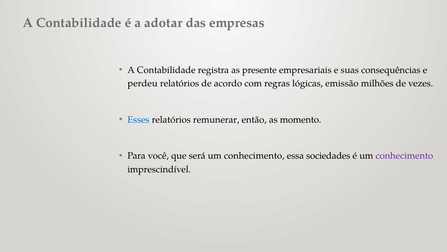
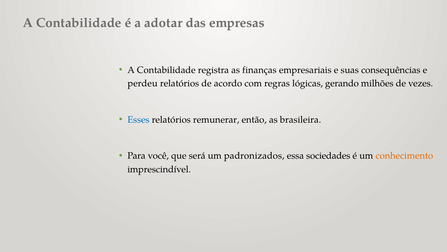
presente: presente -> finanças
emissão: emissão -> gerando
momento: momento -> brasileira
será um conhecimento: conhecimento -> padronizados
conhecimento at (404, 156) colour: purple -> orange
